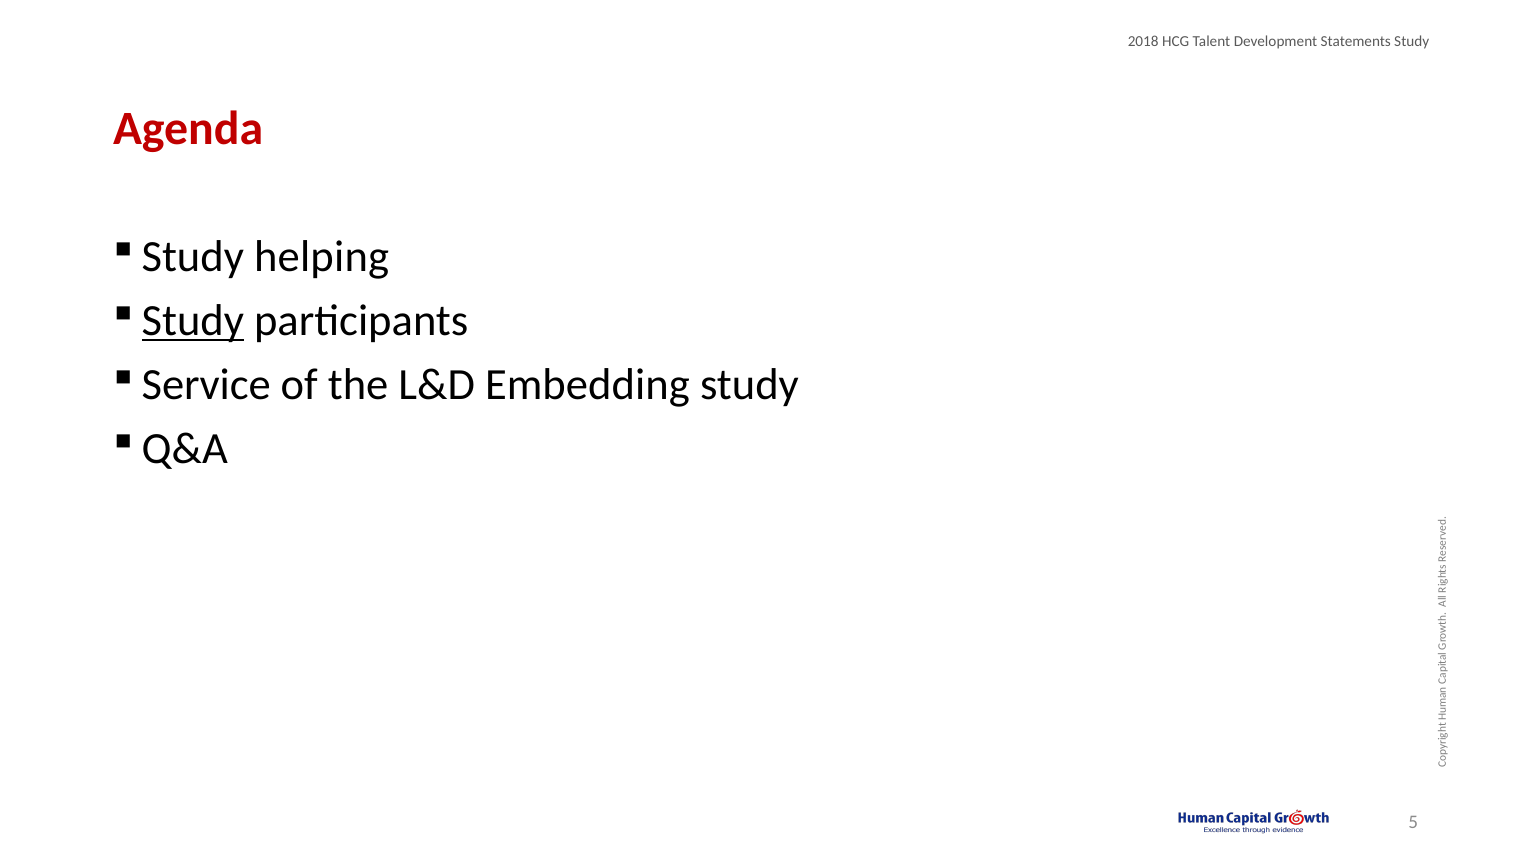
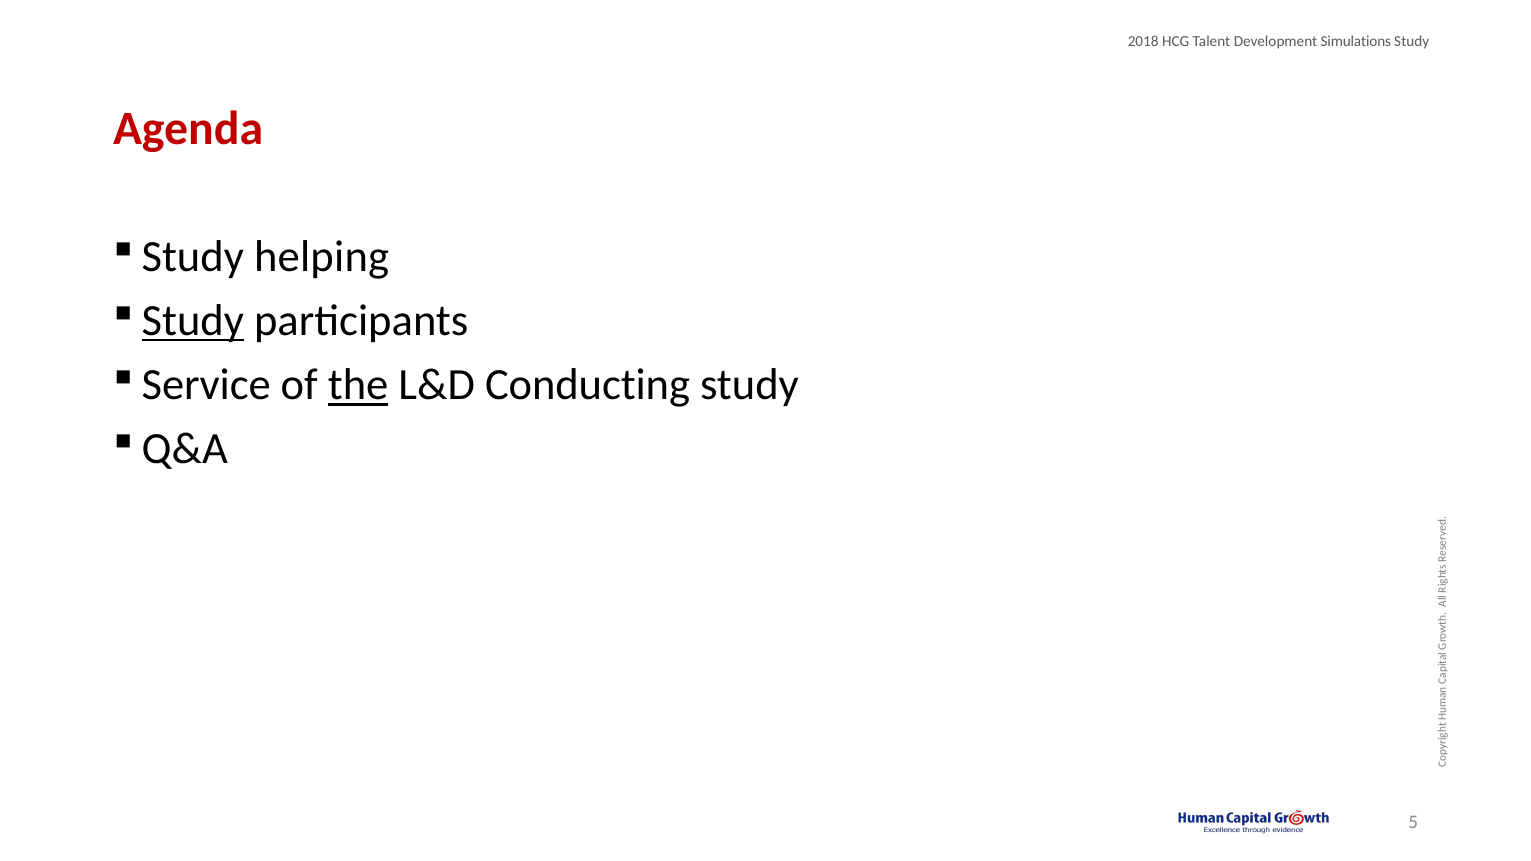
Statements: Statements -> Simulations
the underline: none -> present
Embedding: Embedding -> Conducting
